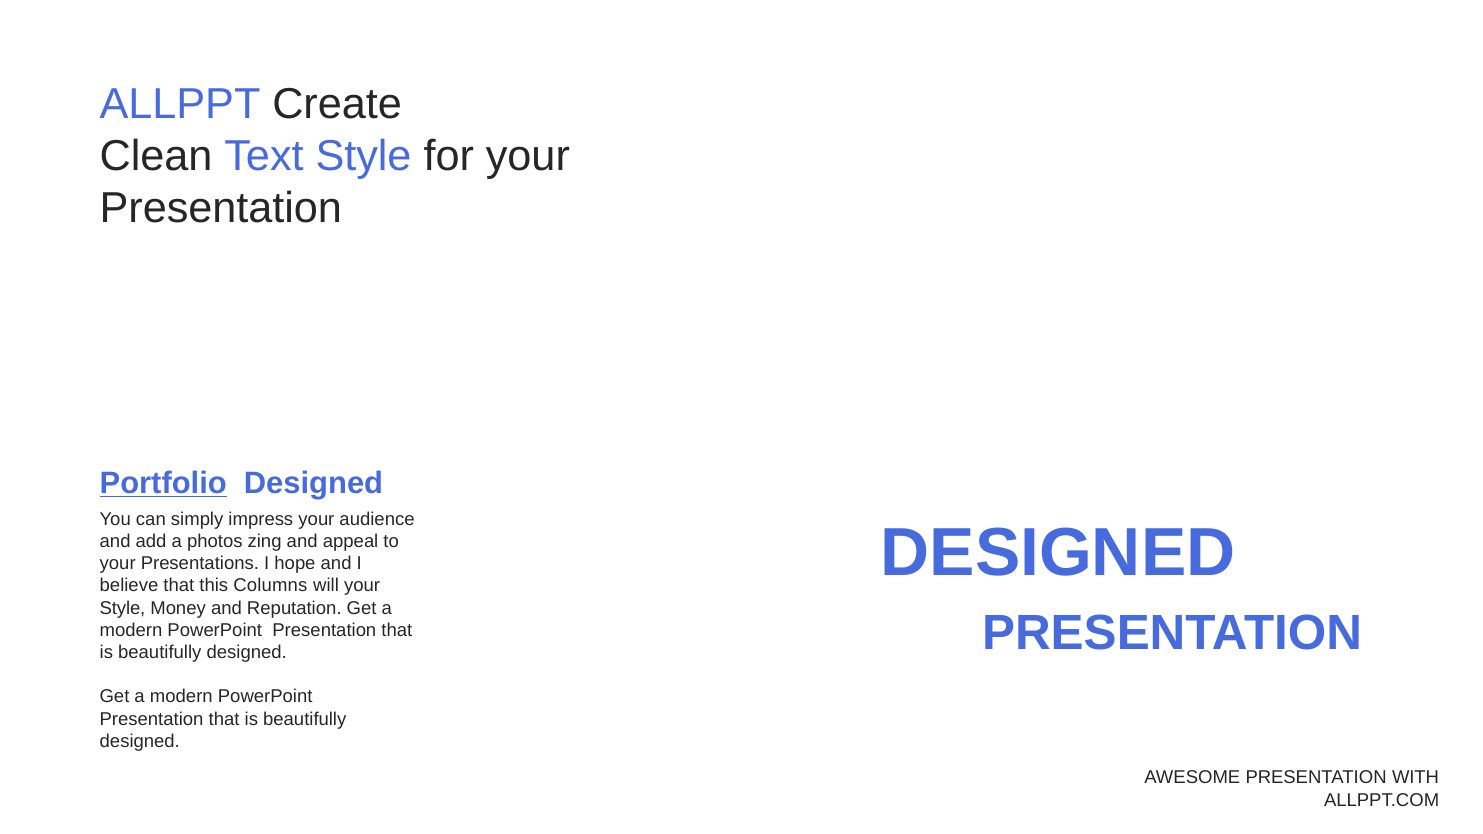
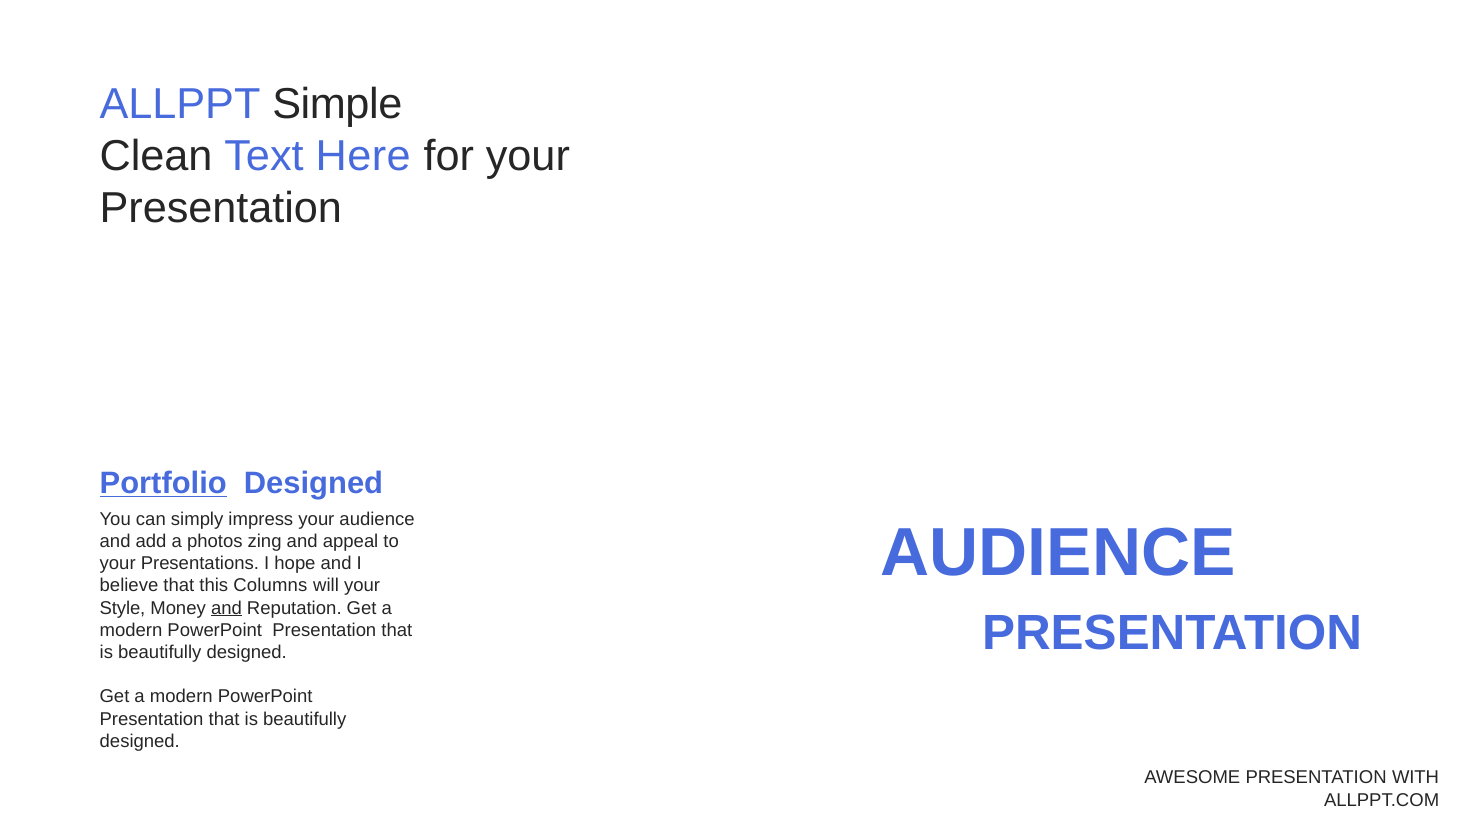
Create: Create -> Simple
Text Style: Style -> Here
DESIGNED at (1058, 553): DESIGNED -> AUDIENCE
and at (227, 608) underline: none -> present
